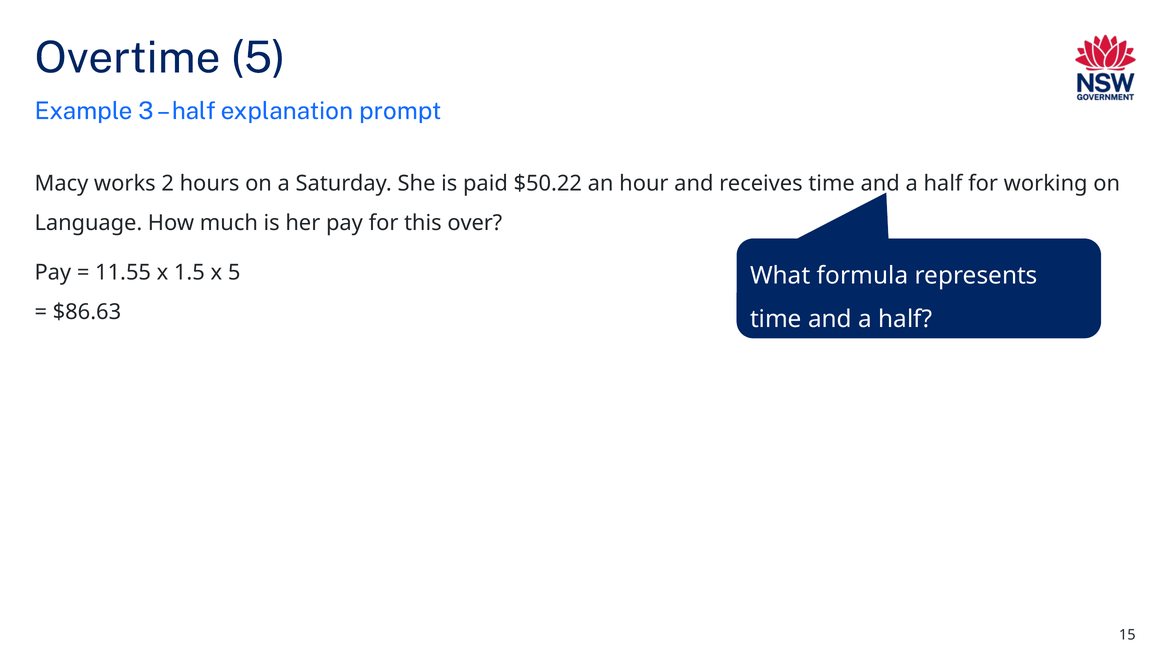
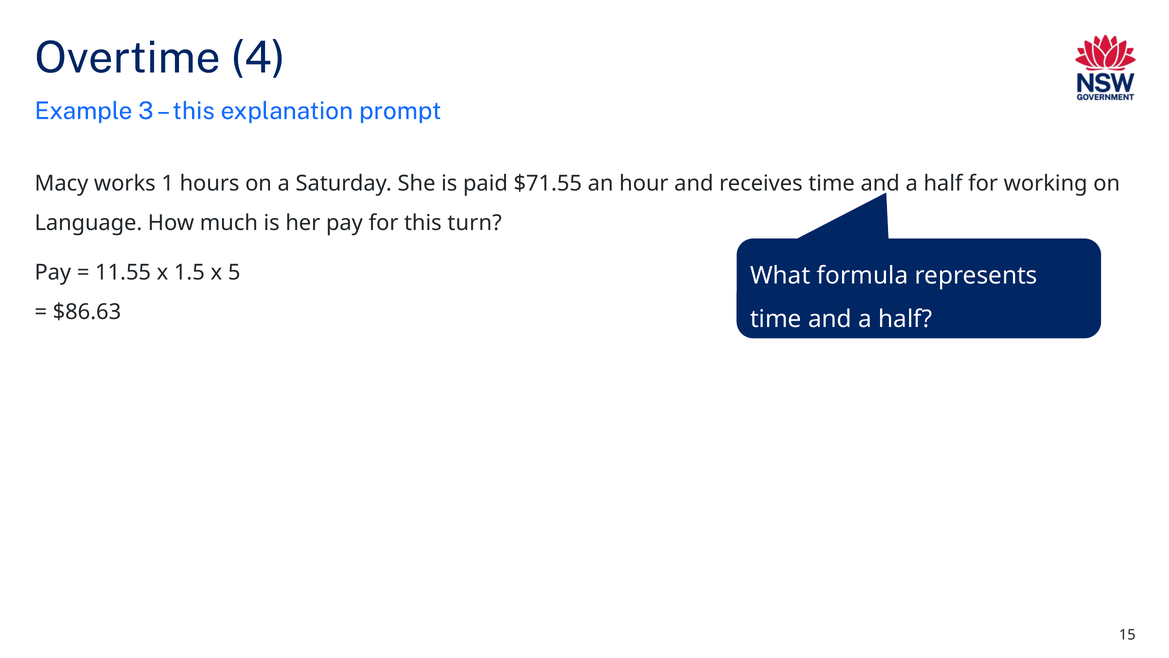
Overtime 5: 5 -> 4
half at (194, 111): half -> this
2: 2 -> 1
$50.22: $50.22 -> $71.55
over: over -> turn
